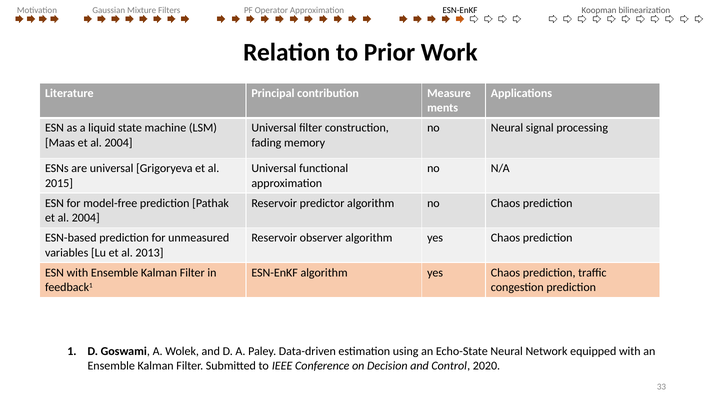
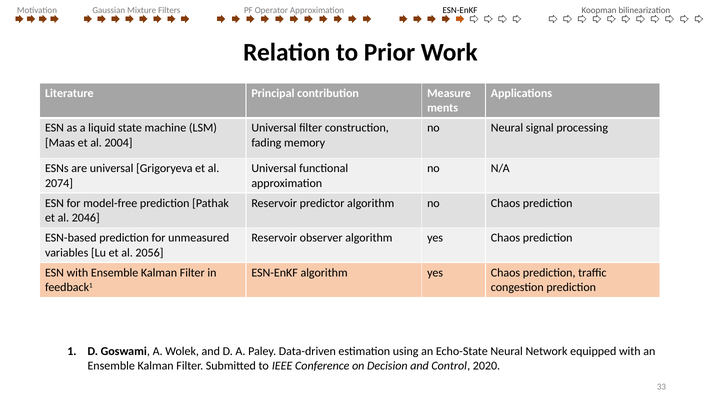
2015: 2015 -> 2074
2004 at (86, 218): 2004 -> 2046
2013: 2013 -> 2056
